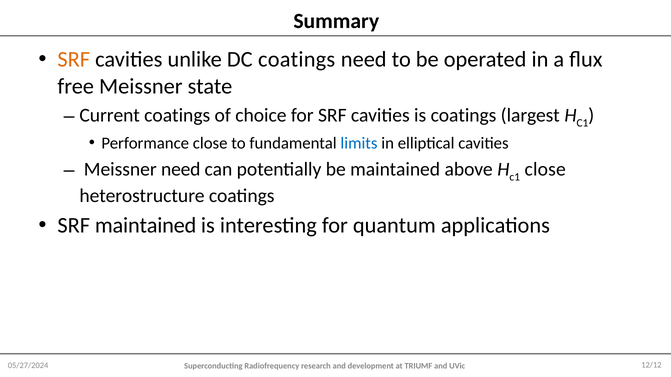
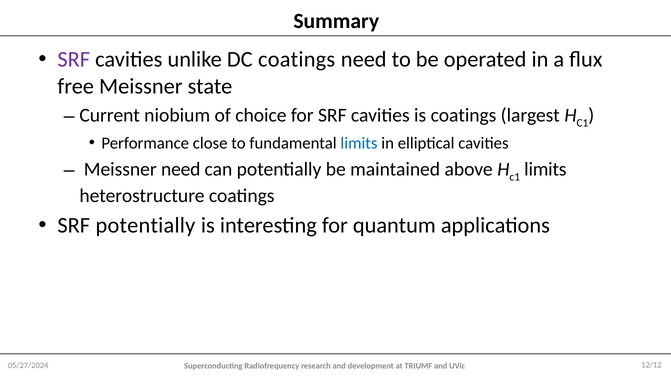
SRF at (74, 60) colour: orange -> purple
Current coatings: coatings -> niobium
close at (545, 169): close -> limits
SRF maintained: maintained -> potentially
